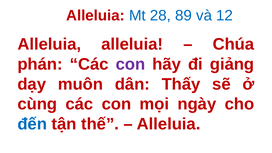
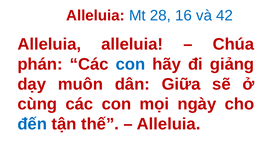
89: 89 -> 16
12: 12 -> 42
con at (130, 64) colour: purple -> blue
Thấy: Thấy -> Giữa
